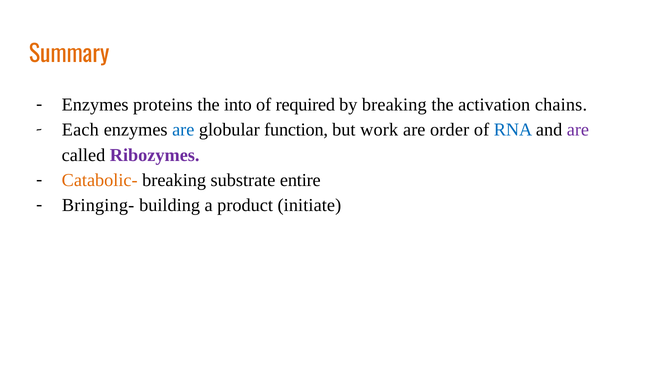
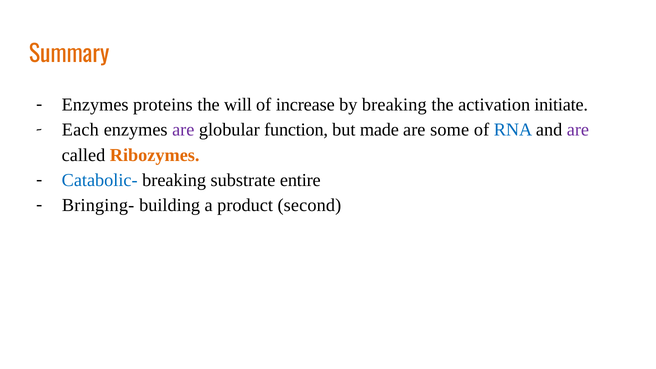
into: into -> will
required: required -> increase
chains: chains -> initiate
are at (183, 130) colour: blue -> purple
work: work -> made
order: order -> some
Ribozymes colour: purple -> orange
Catabolic- colour: orange -> blue
initiate: initiate -> second
